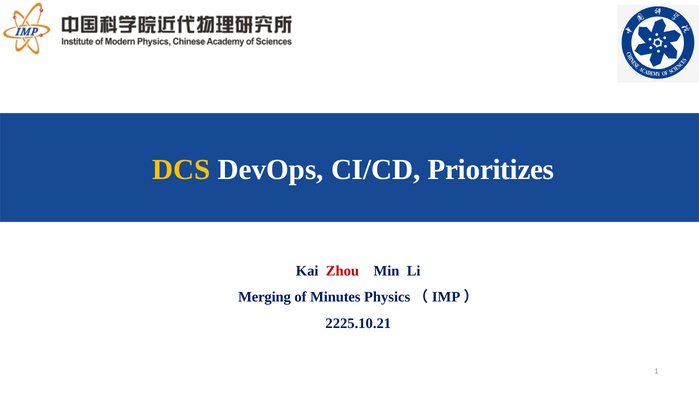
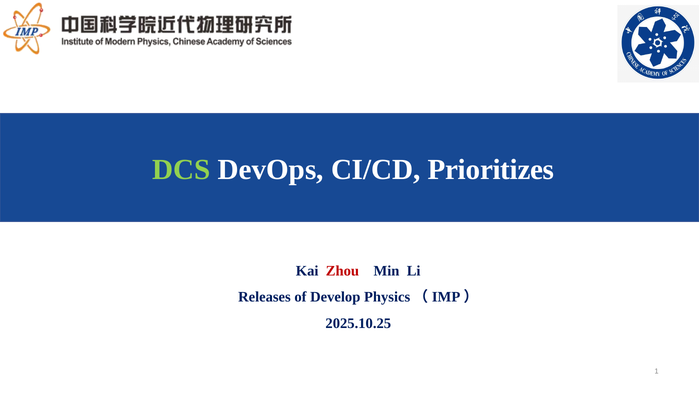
DCS colour: yellow -> light green
Merging: Merging -> Releases
Minutes: Minutes -> Develop
2225.10.21: 2225.10.21 -> 2025.10.25
